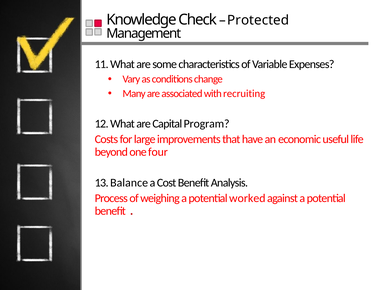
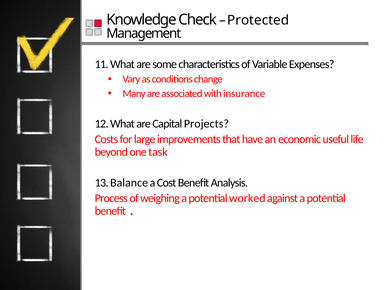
recruiting: recruiting -> insurance
Program: Program -> Projects
four: four -> task
